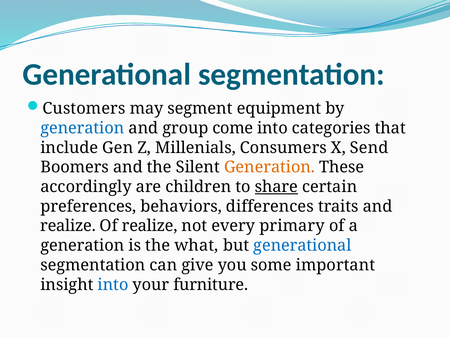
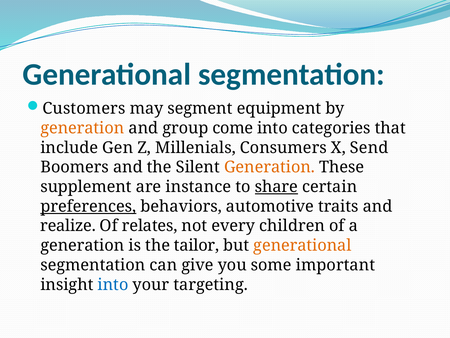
generation at (82, 128) colour: blue -> orange
accordingly: accordingly -> supplement
children: children -> instance
preferences underline: none -> present
differences: differences -> automotive
Of realize: realize -> relates
primary: primary -> children
what: what -> tailor
generational at (302, 245) colour: blue -> orange
furniture: furniture -> targeting
